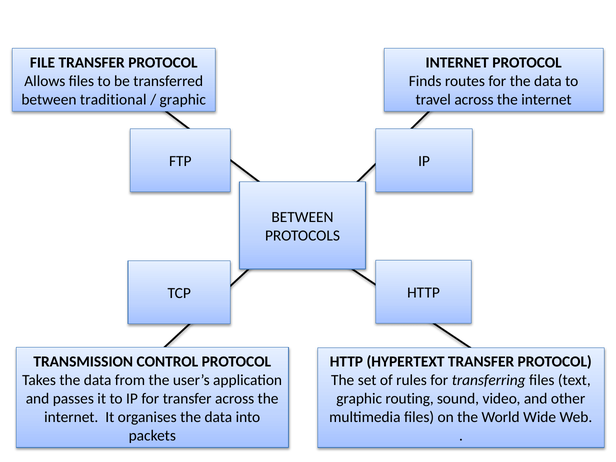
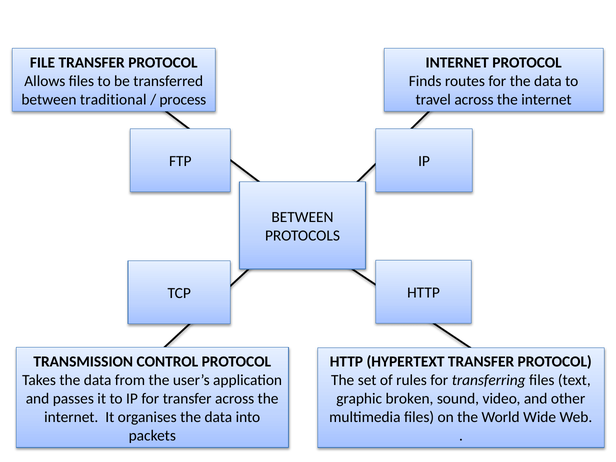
graphic at (183, 99): graphic -> process
routing: routing -> broken
